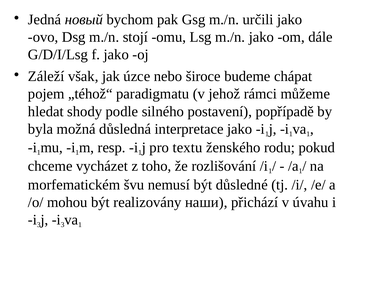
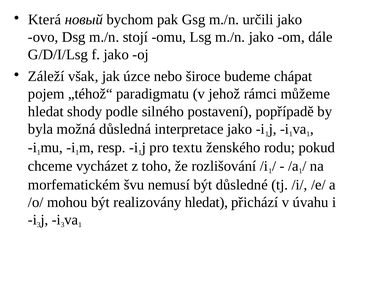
Jedná: Jedná -> Která
realizovány наши: наши -> hledat
